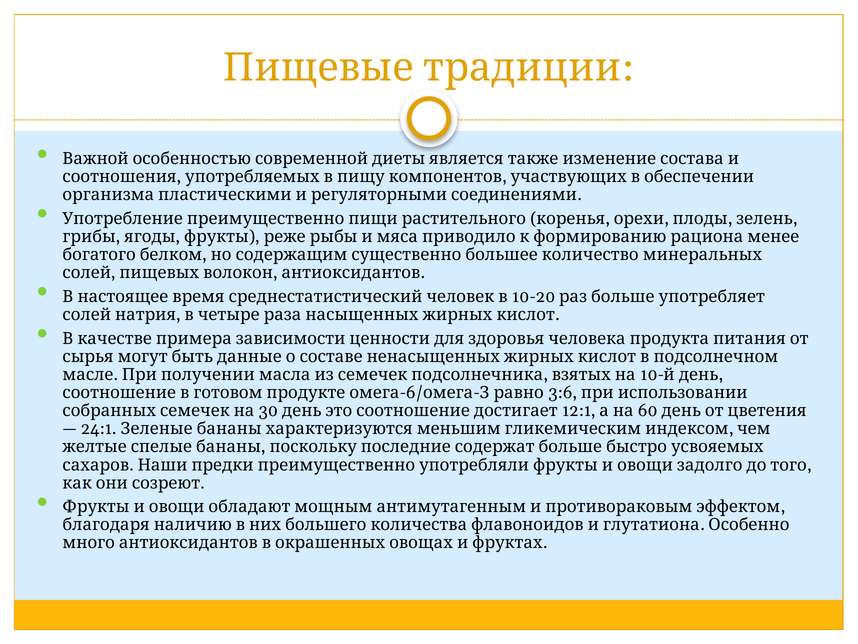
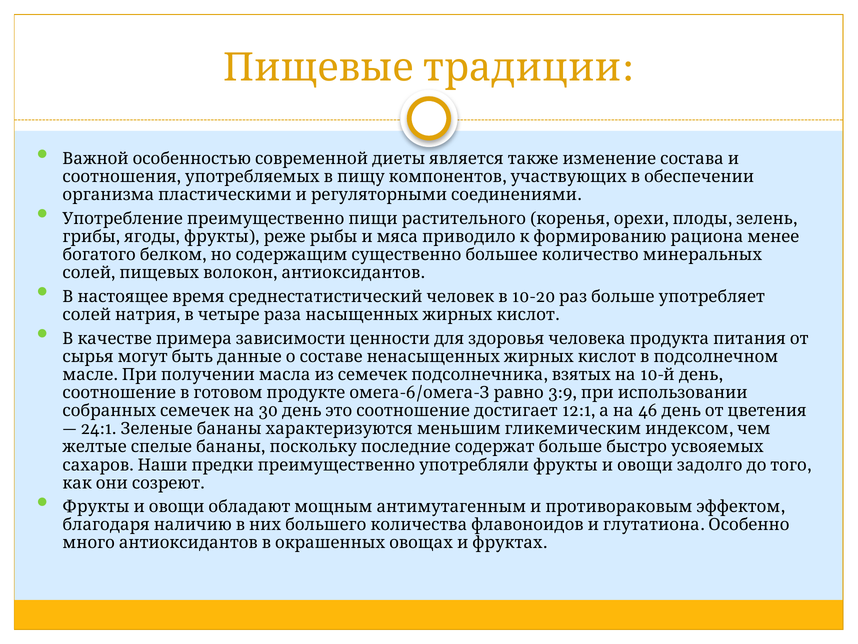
3:6: 3:6 -> 3:9
60: 60 -> 46
